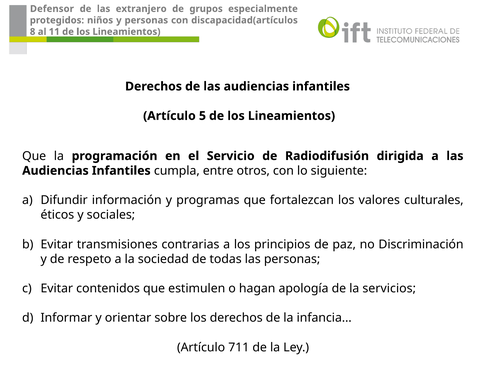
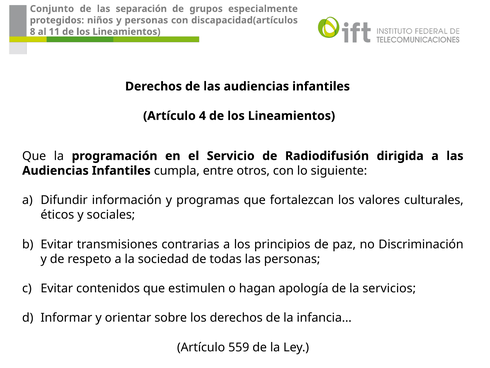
Defensor: Defensor -> Conjunto
extranjero: extranjero -> separación
5: 5 -> 4
711: 711 -> 559
